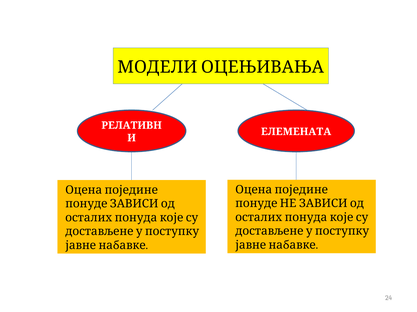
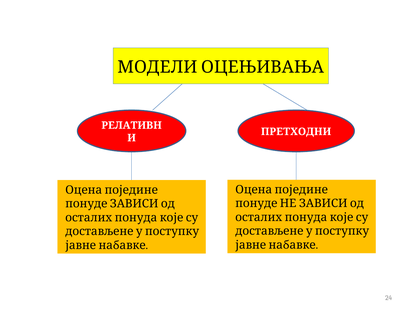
ЕЛЕМЕНАТА: ЕЛЕМЕНАТА -> ПРЕТХОДНИ
